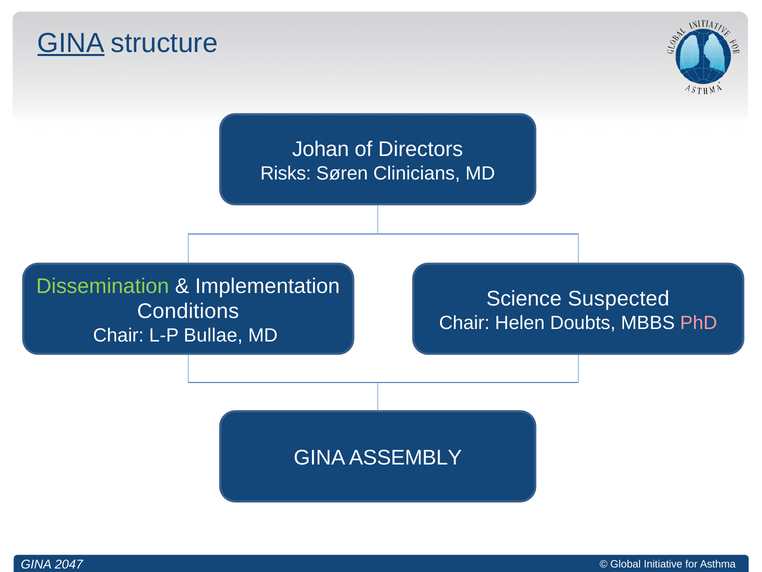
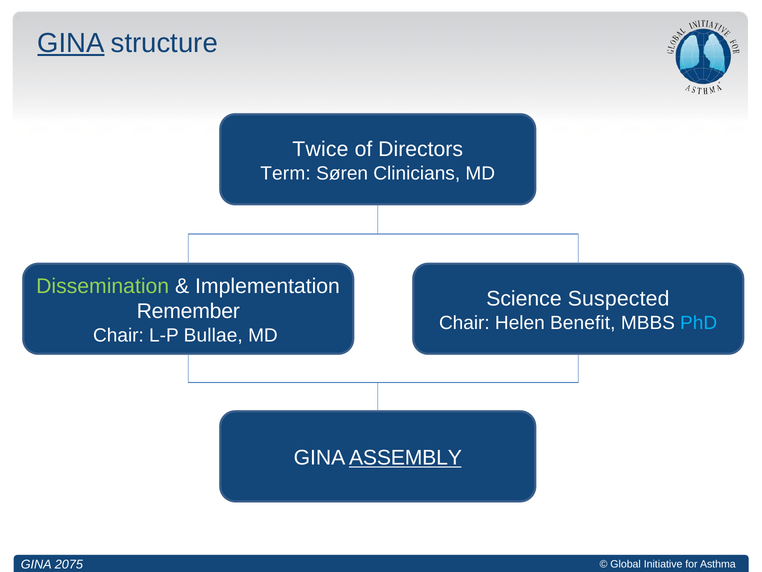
Johan: Johan -> Twice
Risks: Risks -> Term
Conditions: Conditions -> Remember
Doubts: Doubts -> Benefit
PhD colour: pink -> light blue
ASSEMBLY underline: none -> present
2047: 2047 -> 2075
